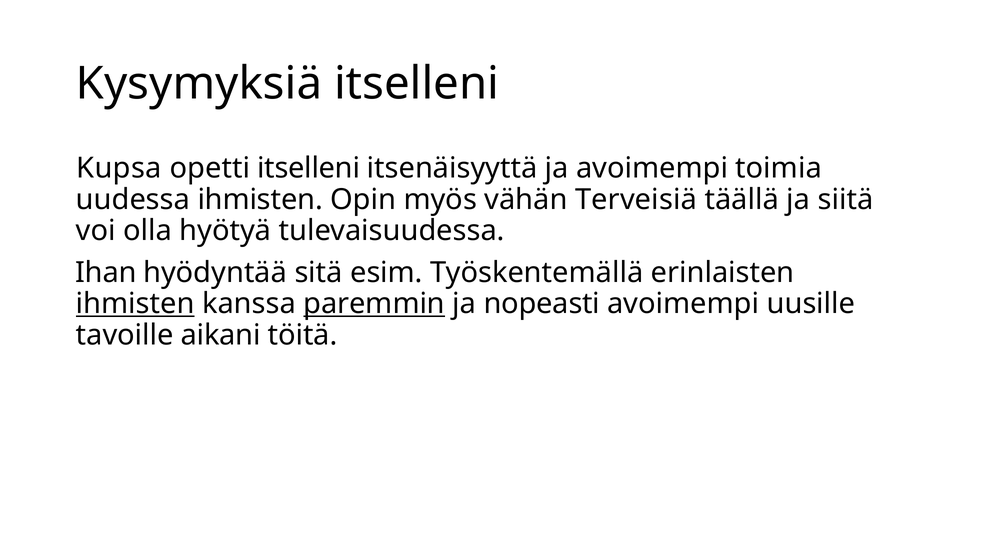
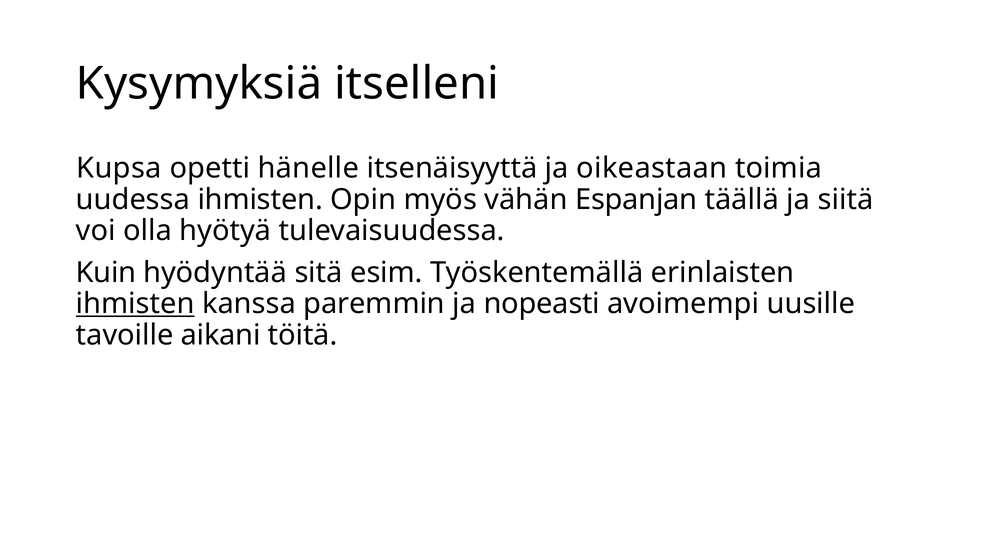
opetti itselleni: itselleni -> hänelle
ja avoimempi: avoimempi -> oikeastaan
Terveisiä: Terveisiä -> Espanjan
Ihan: Ihan -> Kuin
paremmin underline: present -> none
